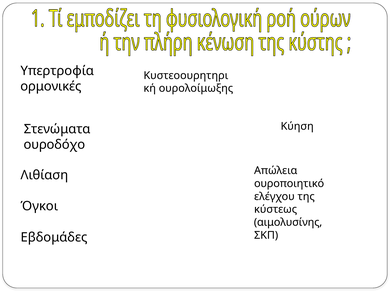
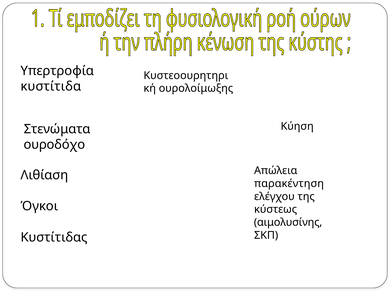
ορμονικές: ορμονικές -> κυστίτιδα
ουροποιητικό: ουροποιητικό -> παρακέντηση
Εβδομάδες: Εβδομάδες -> Κυστίτιδας
